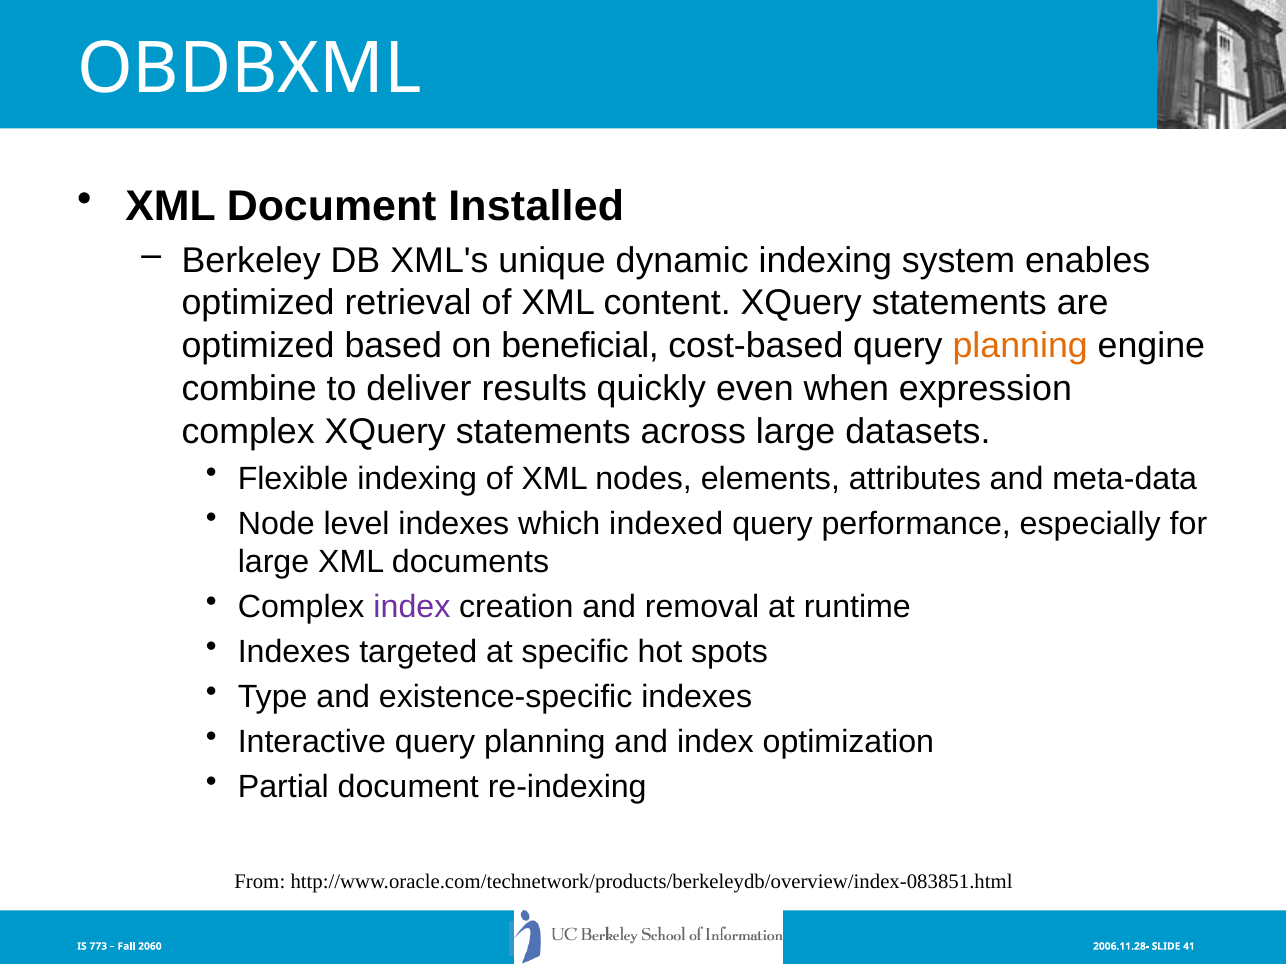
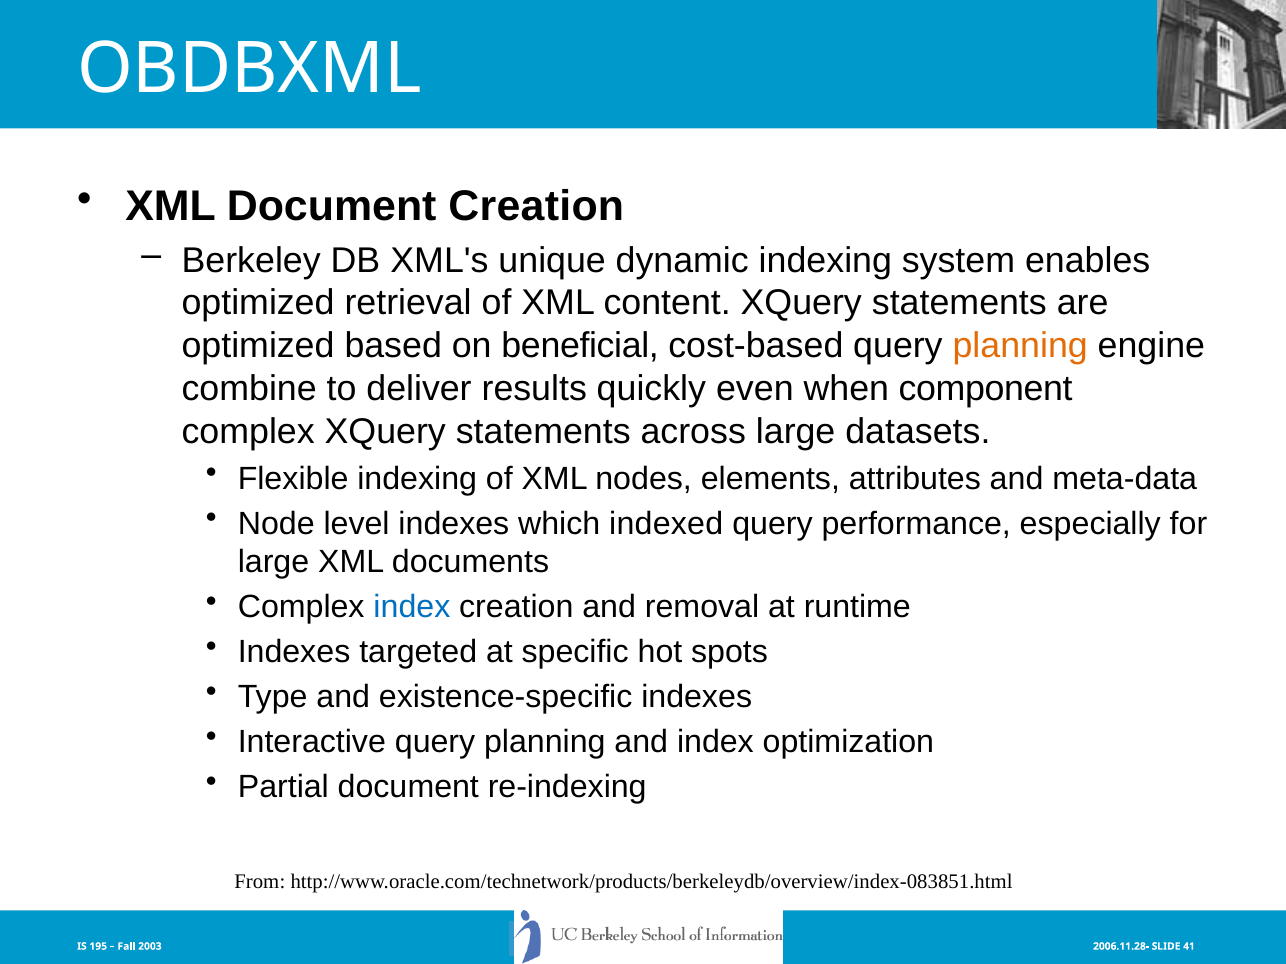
Document Installed: Installed -> Creation
expression: expression -> component
index at (412, 607) colour: purple -> blue
773: 773 -> 195
2060: 2060 -> 2003
